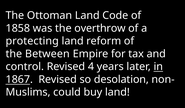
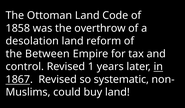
protecting: protecting -> desolation
4: 4 -> 1
desolation: desolation -> systematic
